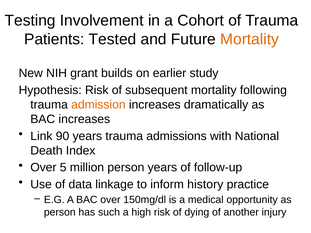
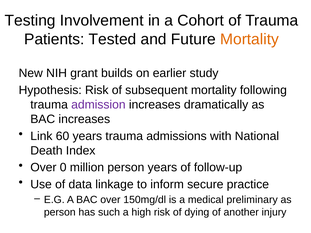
admission colour: orange -> purple
90: 90 -> 60
5: 5 -> 0
history: history -> secure
opportunity: opportunity -> preliminary
